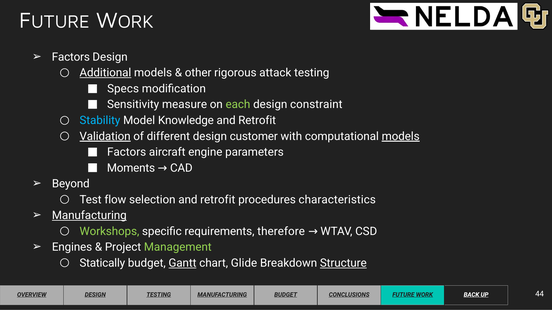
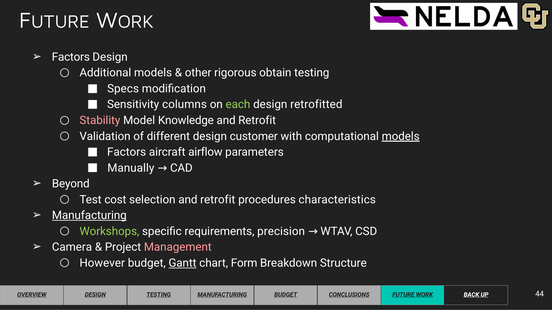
Additional underline: present -> none
attack: attack -> obtain
measure: measure -> columns
constraint: constraint -> retrofitted
Stability colour: light blue -> pink
Validation underline: present -> none
engine: engine -> airflow
Moments: Moments -> Manually
flow: flow -> cost
therefore: therefore -> precision
Engines: Engines -> Camera
Management colour: light green -> pink
Statically: Statically -> However
Glide: Glide -> Form
Structure underline: present -> none
